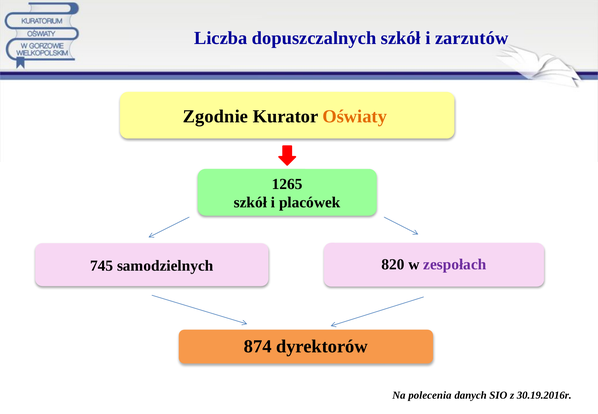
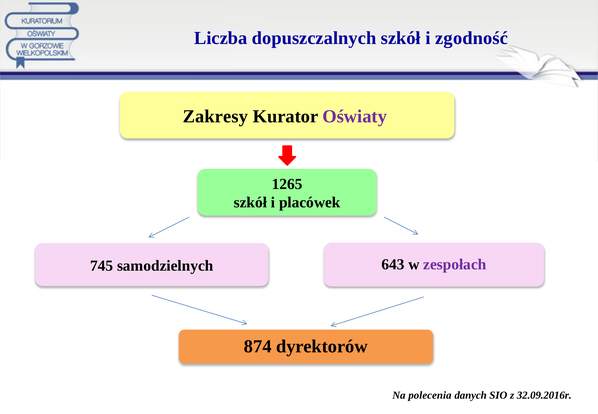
zarzutów: zarzutów -> zgodność
Zgodnie: Zgodnie -> Zakresy
Oświaty colour: orange -> purple
820: 820 -> 643
30.19.2016r: 30.19.2016r -> 32.09.2016r
